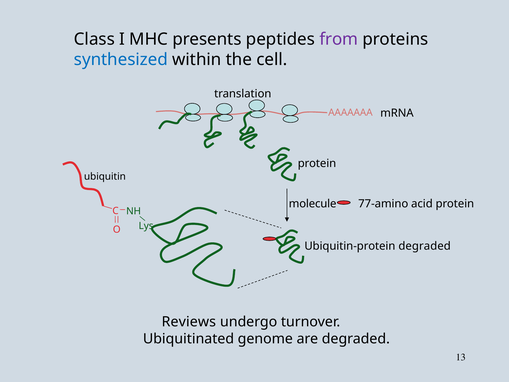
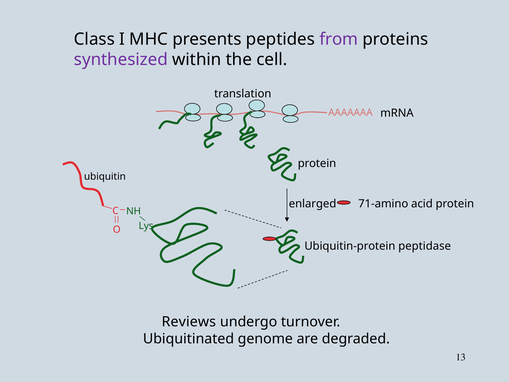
synthesized colour: blue -> purple
molecule: molecule -> enlarged
77-amino: 77-amino -> 71-amino
Ubiquitin-protein degraded: degraded -> peptidase
